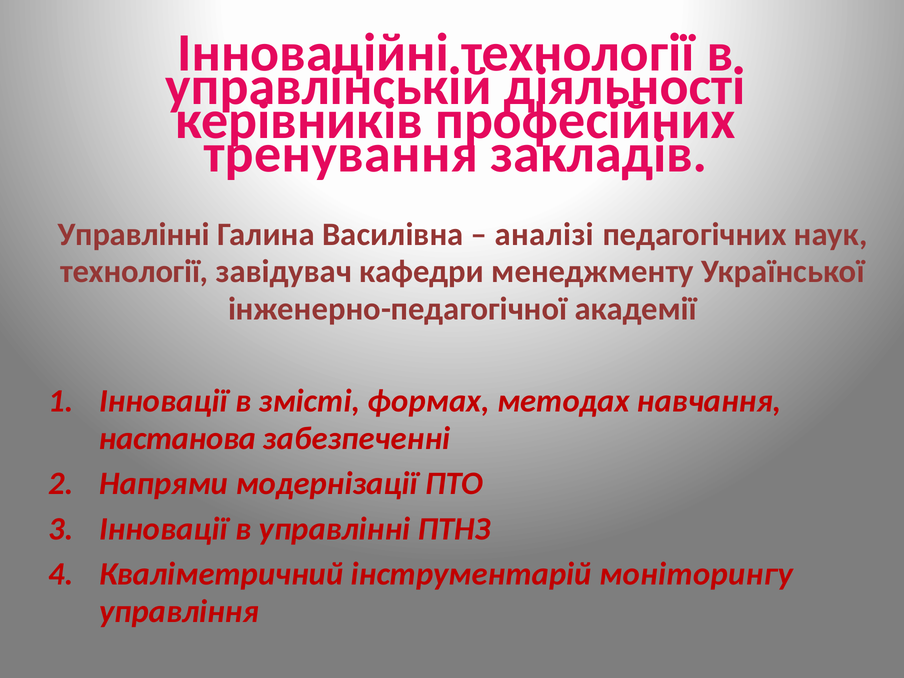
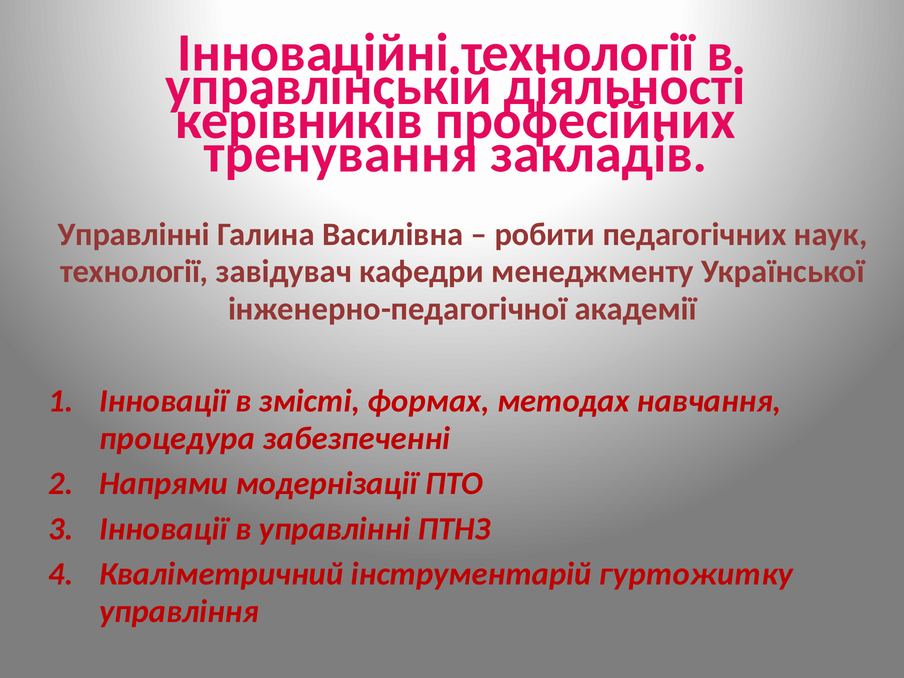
аналізі: аналізі -> робити
настанова: настанова -> процедура
моніторингу: моніторингу -> гуртожитку
